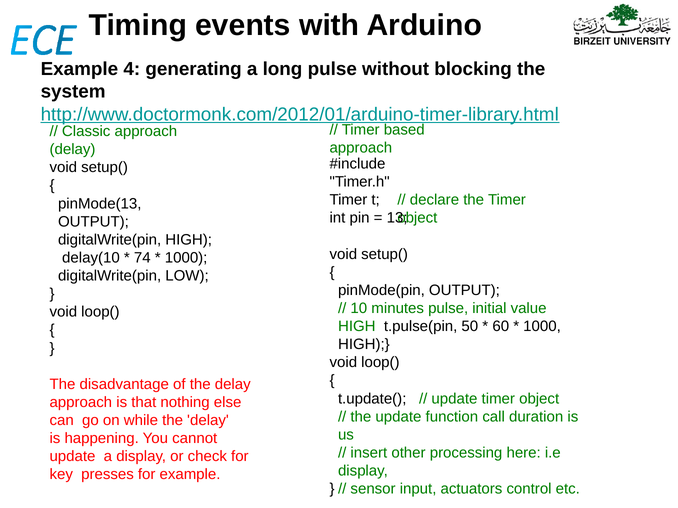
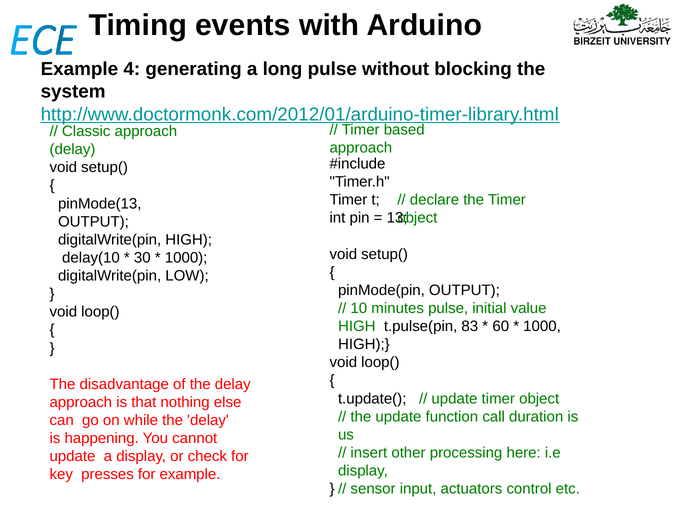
74: 74 -> 30
50: 50 -> 83
